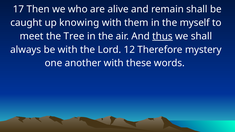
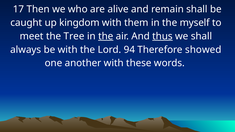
knowing: knowing -> kingdom
the at (106, 36) underline: none -> present
12: 12 -> 94
mystery: mystery -> showed
